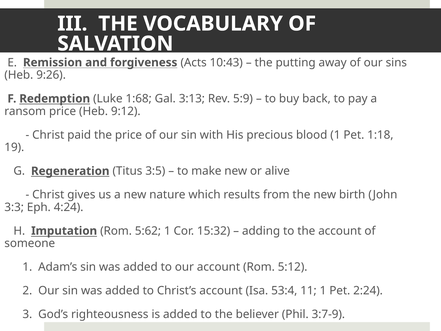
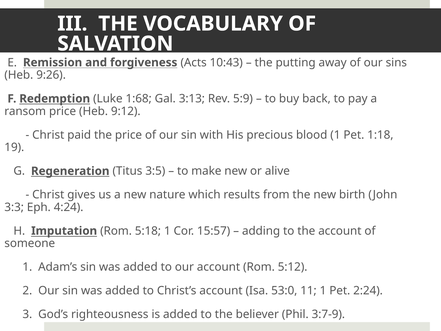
5:62: 5:62 -> 5:18
15:32: 15:32 -> 15:57
53:4: 53:4 -> 53:0
